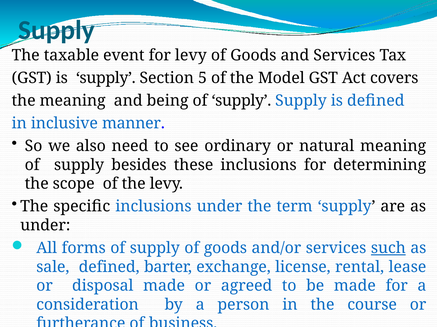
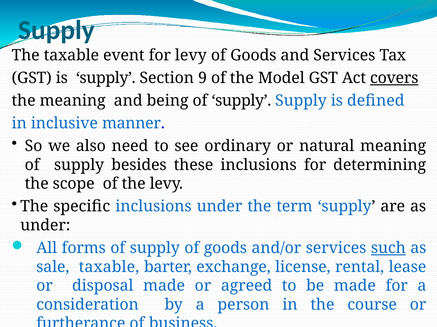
5: 5 -> 9
covers underline: none -> present
sale defined: defined -> taxable
